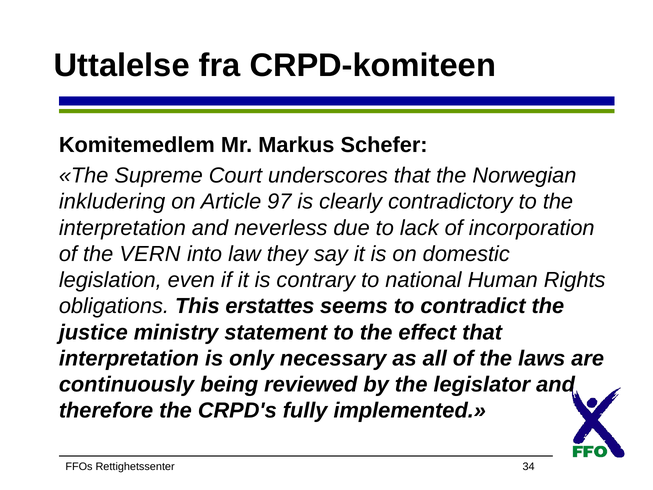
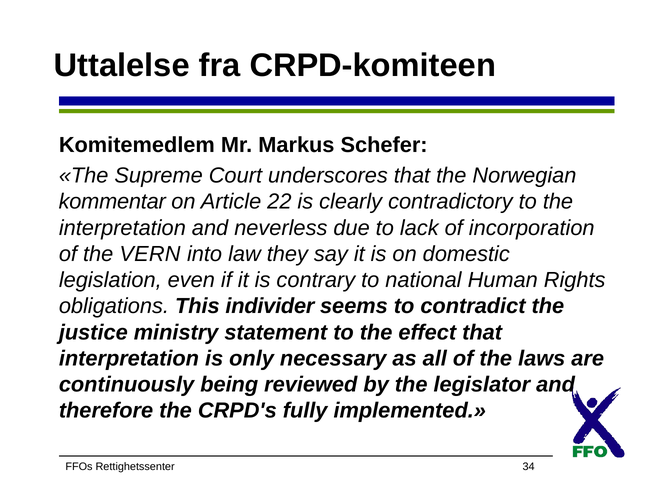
inkludering: inkludering -> kommentar
97: 97 -> 22
erstattes: erstattes -> individer
